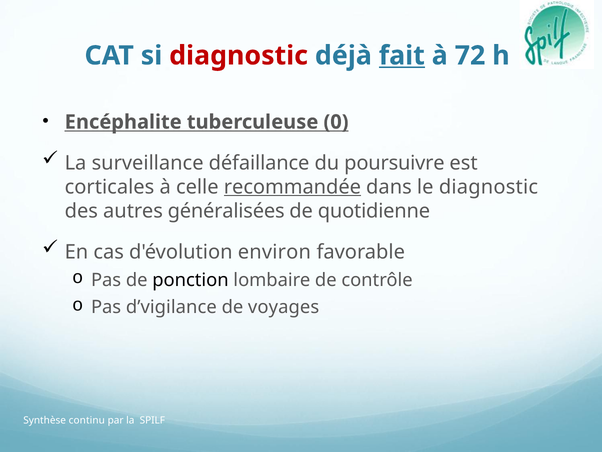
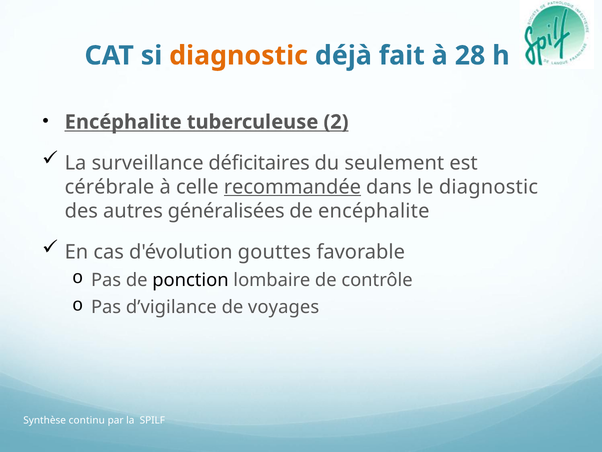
diagnostic at (239, 56) colour: red -> orange
fait underline: present -> none
72: 72 -> 28
0: 0 -> 2
défaillance: défaillance -> déficitaires
poursuivre: poursuivre -> seulement
corticales: corticales -> cérébrale
de quotidienne: quotidienne -> encéphalite
environ: environ -> gouttes
